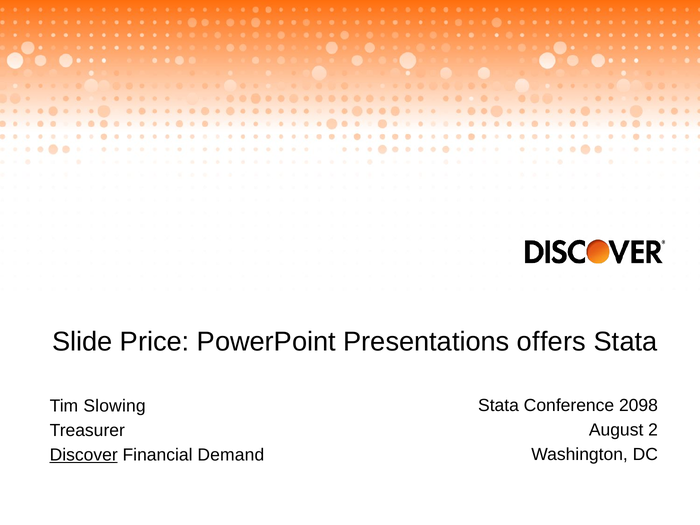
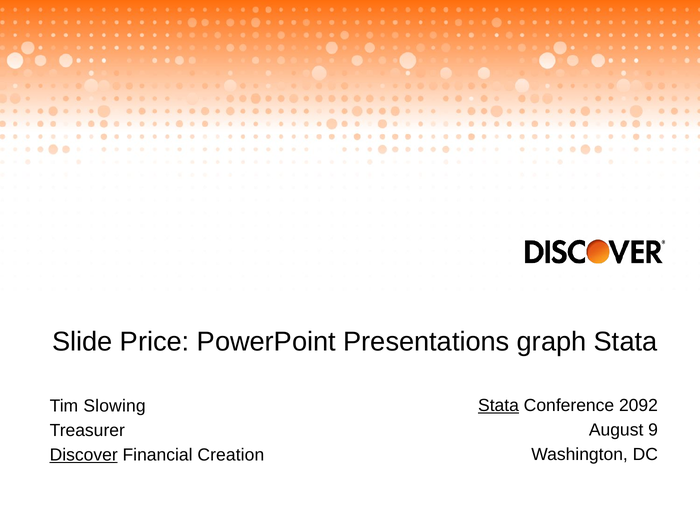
offers: offers -> graph
Stata at (498, 405) underline: none -> present
2098: 2098 -> 2092
2: 2 -> 9
Demand: Demand -> Creation
